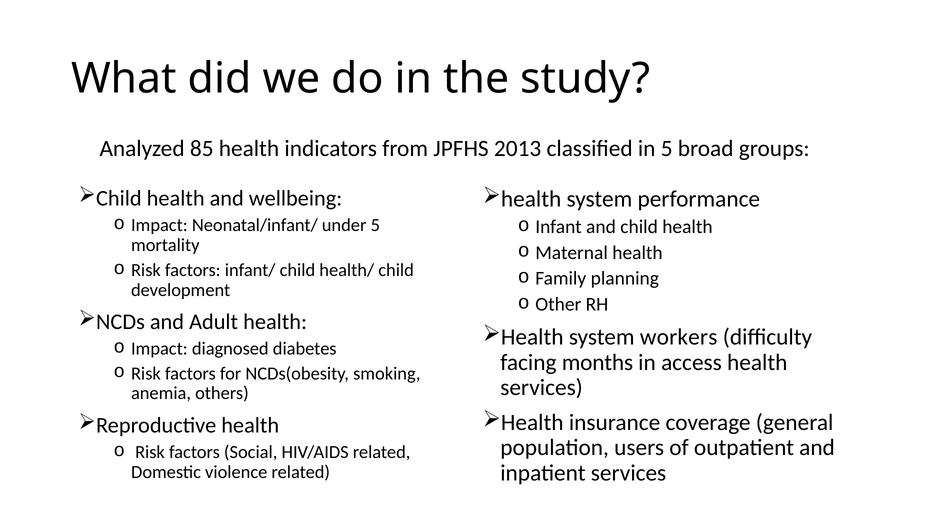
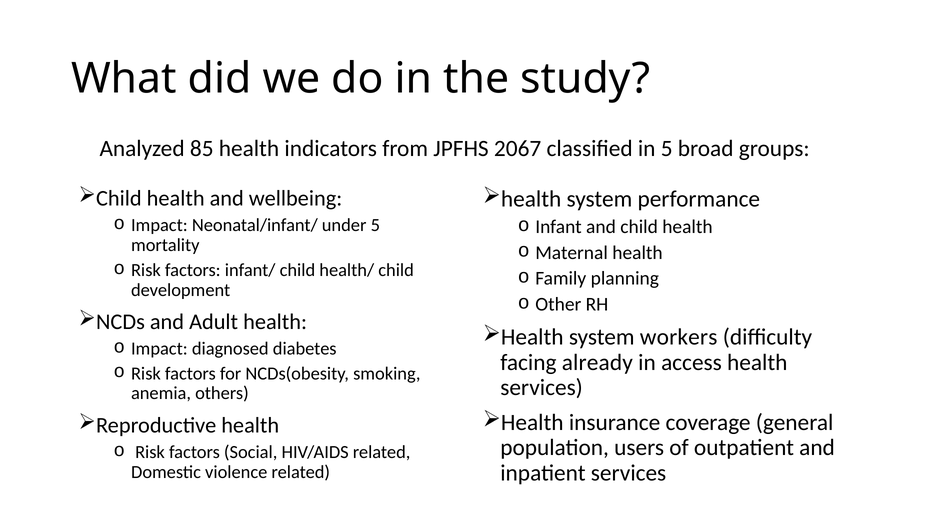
2013: 2013 -> 2067
months: months -> already
